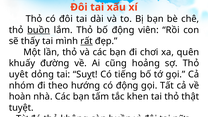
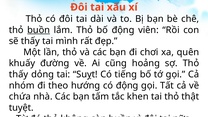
rất underline: present -> none
uyêt at (19, 74): uyêt -> thấy
hoàn: hoàn -> chứa
